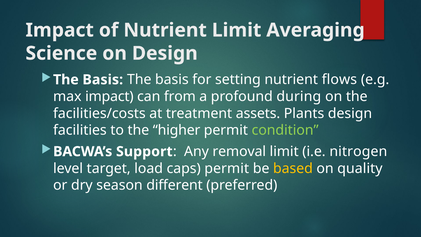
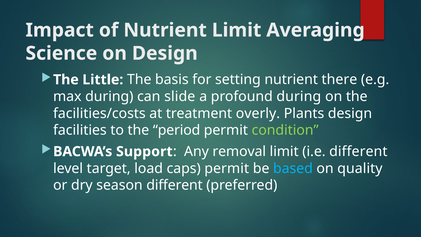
Basis at (103, 80): Basis -> Little
flows: flows -> there
max impact: impact -> during
from: from -> slide
assets: assets -> overly
higher: higher -> period
i.e nitrogen: nitrogen -> different
based colour: yellow -> light blue
